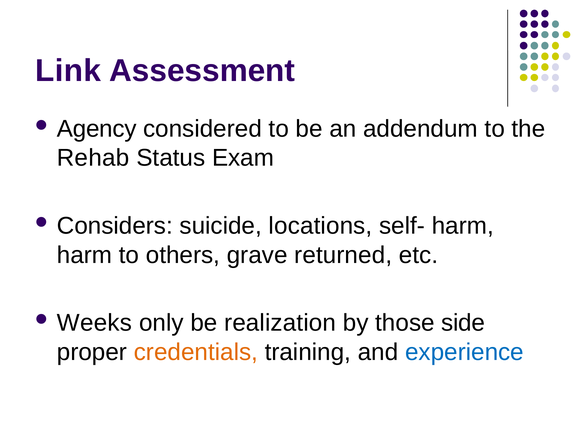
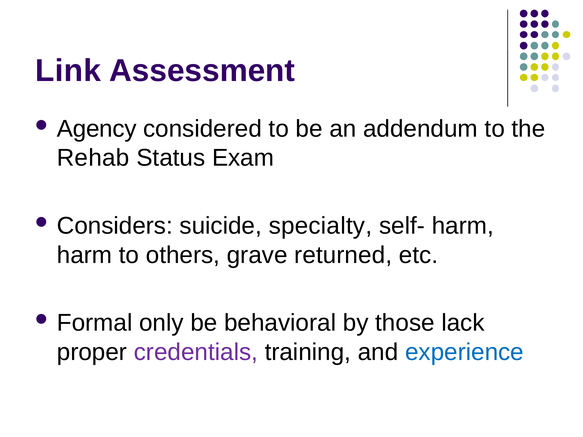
locations: locations -> specialty
Weeks: Weeks -> Formal
realization: realization -> behavioral
side: side -> lack
credentials colour: orange -> purple
